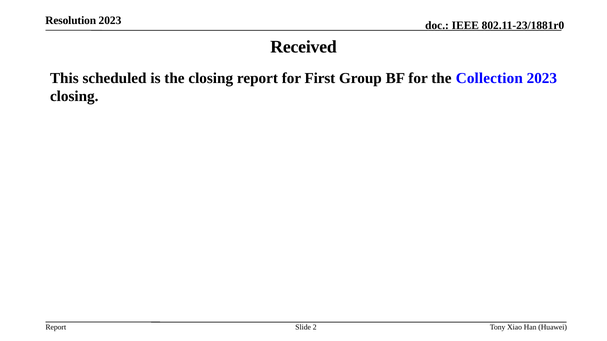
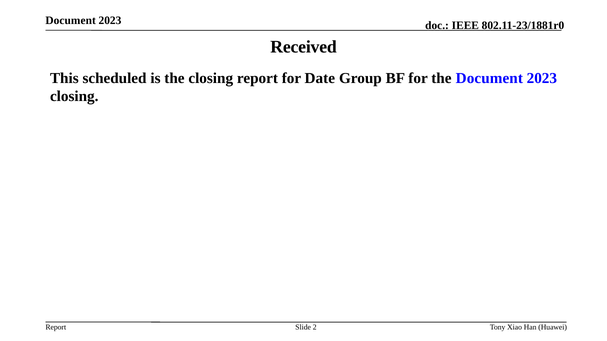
Resolution at (71, 21): Resolution -> Document
First: First -> Date
the Collection: Collection -> Document
